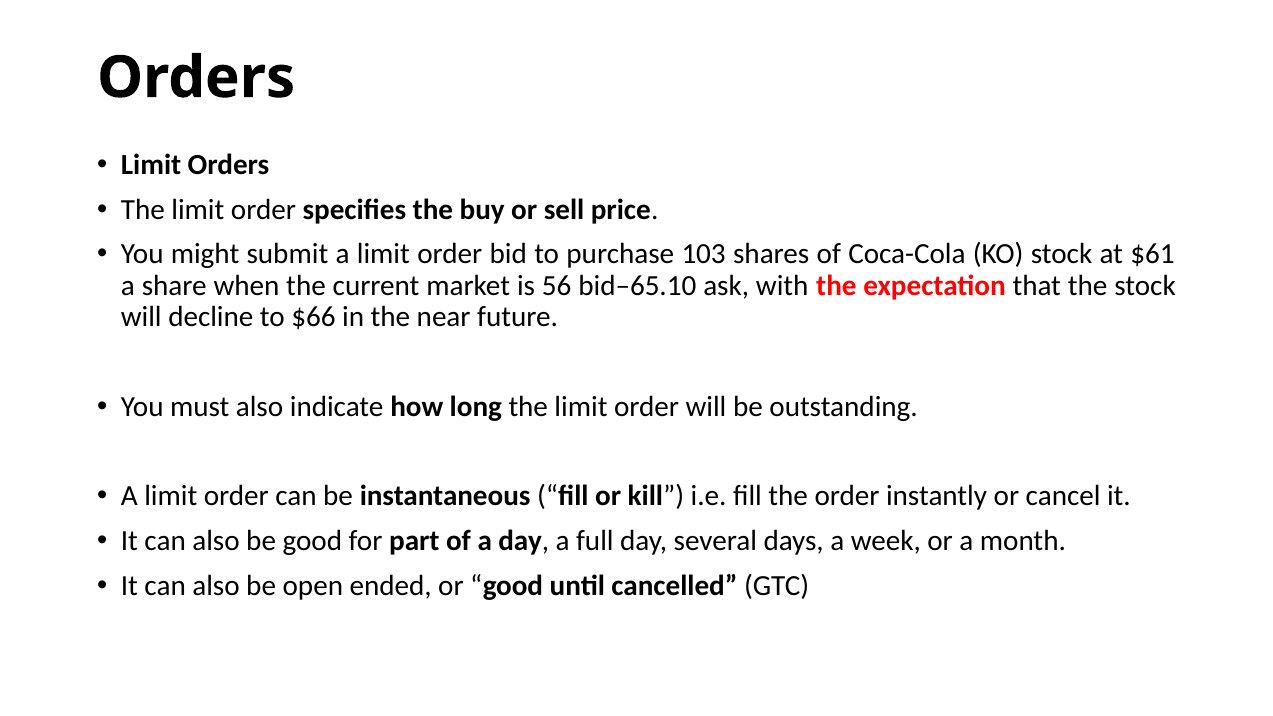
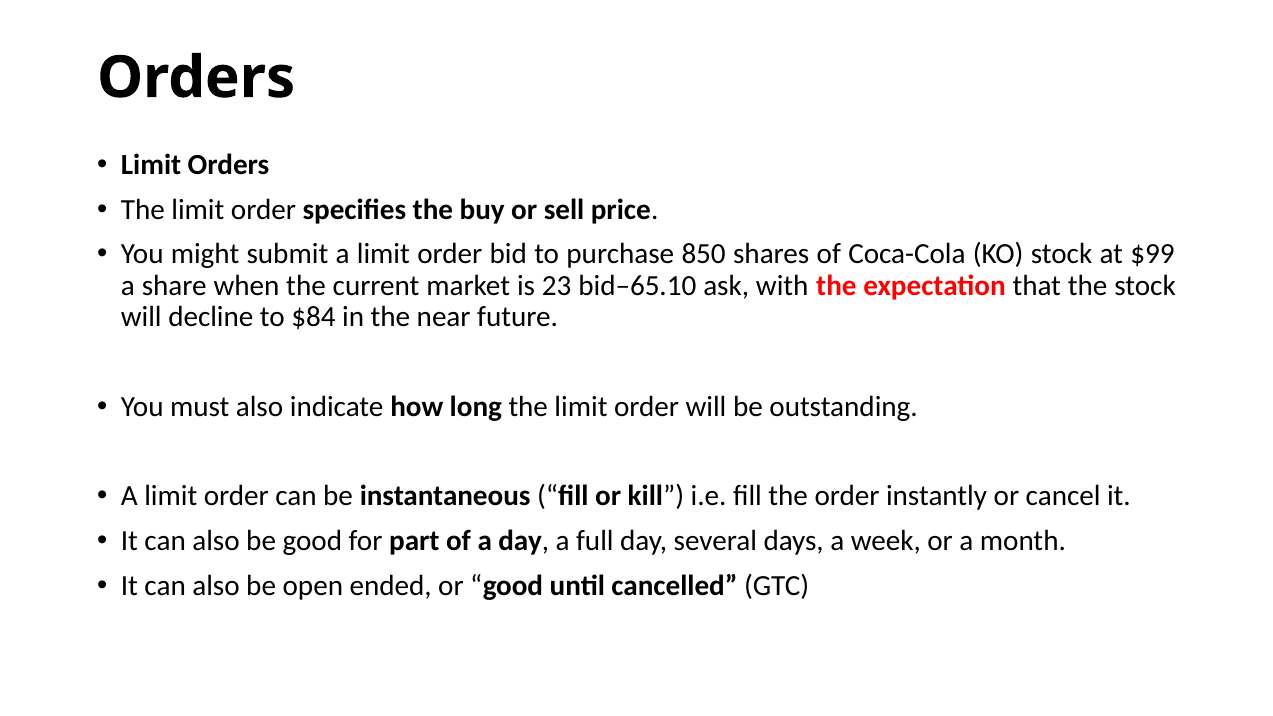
103: 103 -> 850
$61: $61 -> $99
56: 56 -> 23
$66: $66 -> $84
